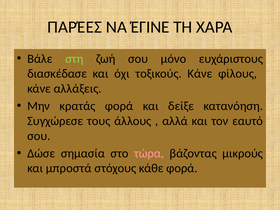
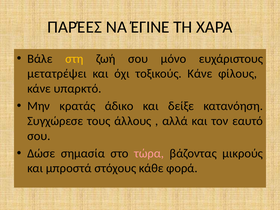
στη colour: light green -> yellow
διασκέδασε: διασκέδασε -> μετατρέψει
αλλάξεις: αλλάξεις -> υπαρκτό
κρατάς φορά: φορά -> άδικο
